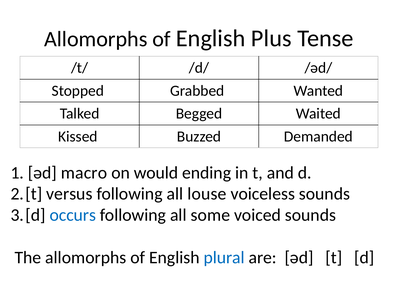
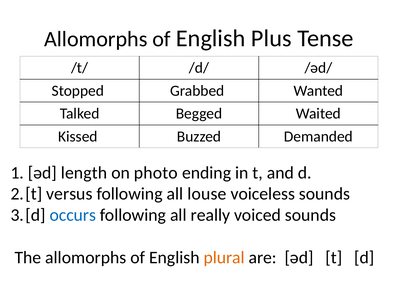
macro: macro -> length
would: would -> photo
some: some -> really
plural colour: blue -> orange
